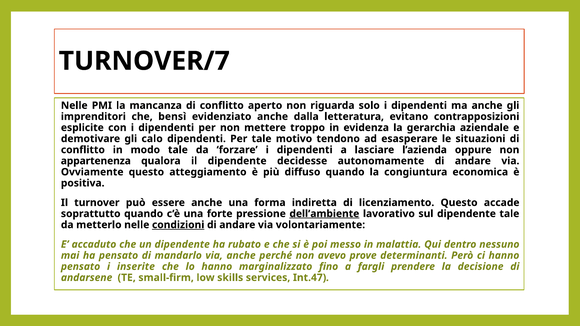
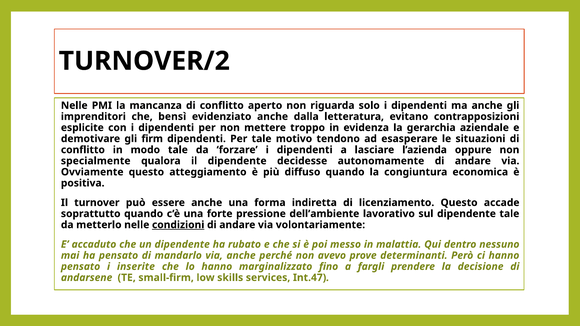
TURNOVER/7: TURNOVER/7 -> TURNOVER/2
calo: calo -> firm
appartenenza: appartenenza -> specialmente
dell’ambiente underline: present -> none
